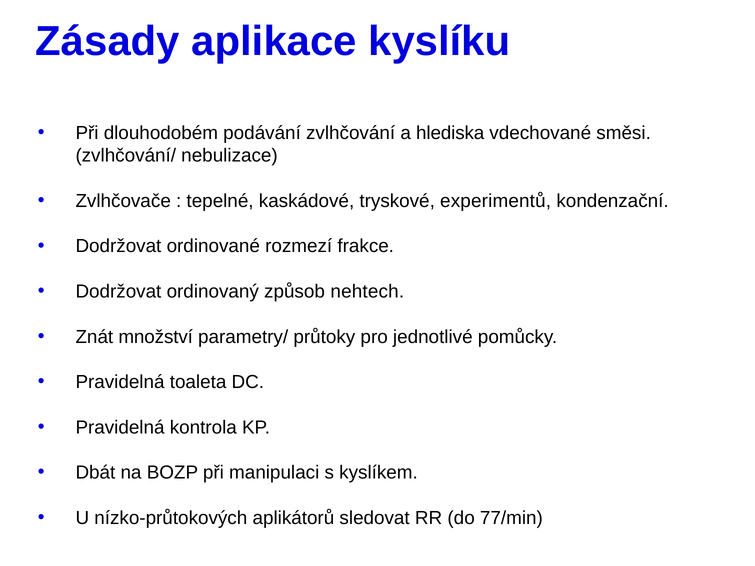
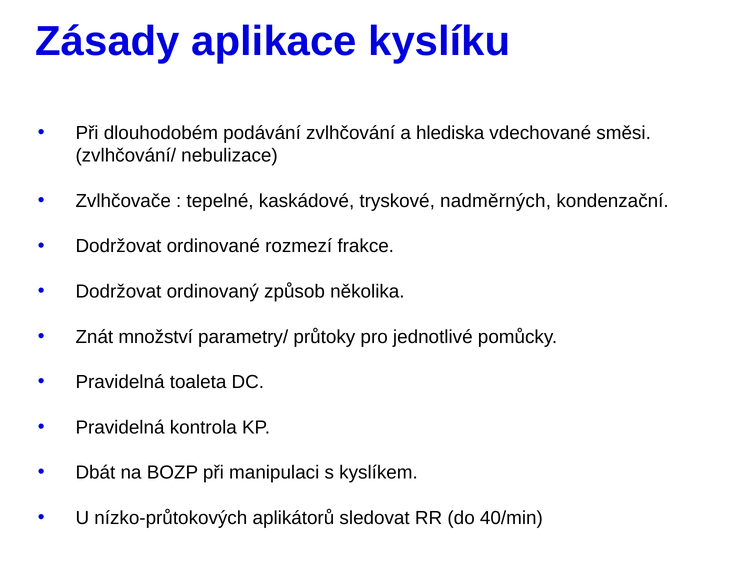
experimentů: experimentů -> nadměrných
nehtech: nehtech -> několika
77/min: 77/min -> 40/min
